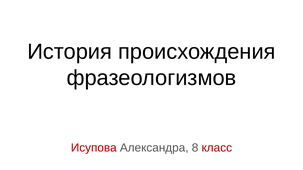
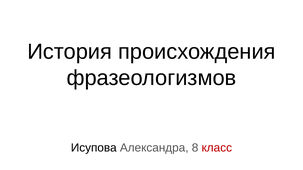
Исупова colour: red -> black
